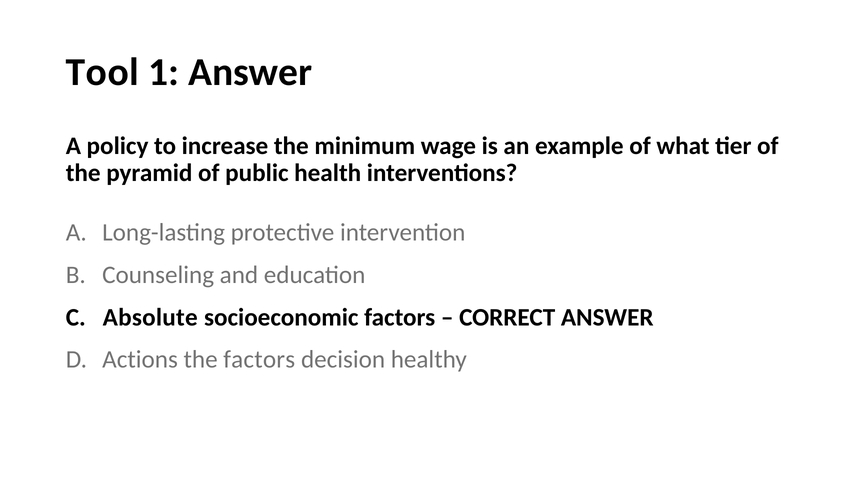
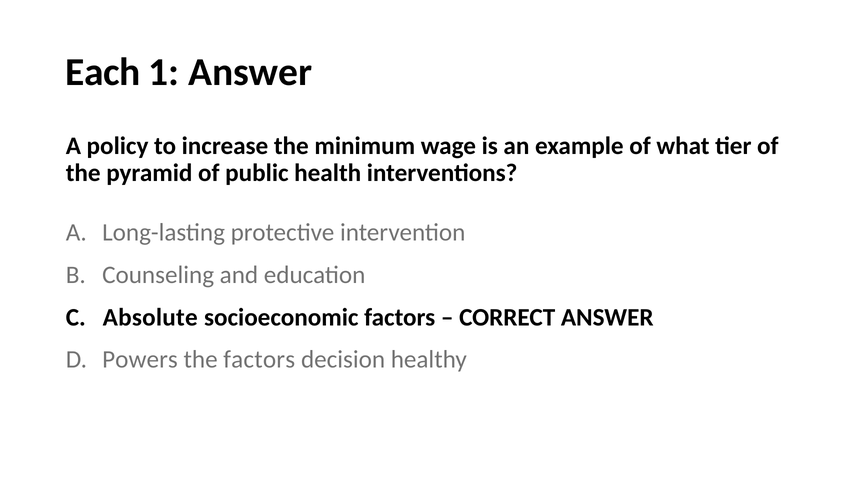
Tool: Tool -> Each
Actions: Actions -> Powers
